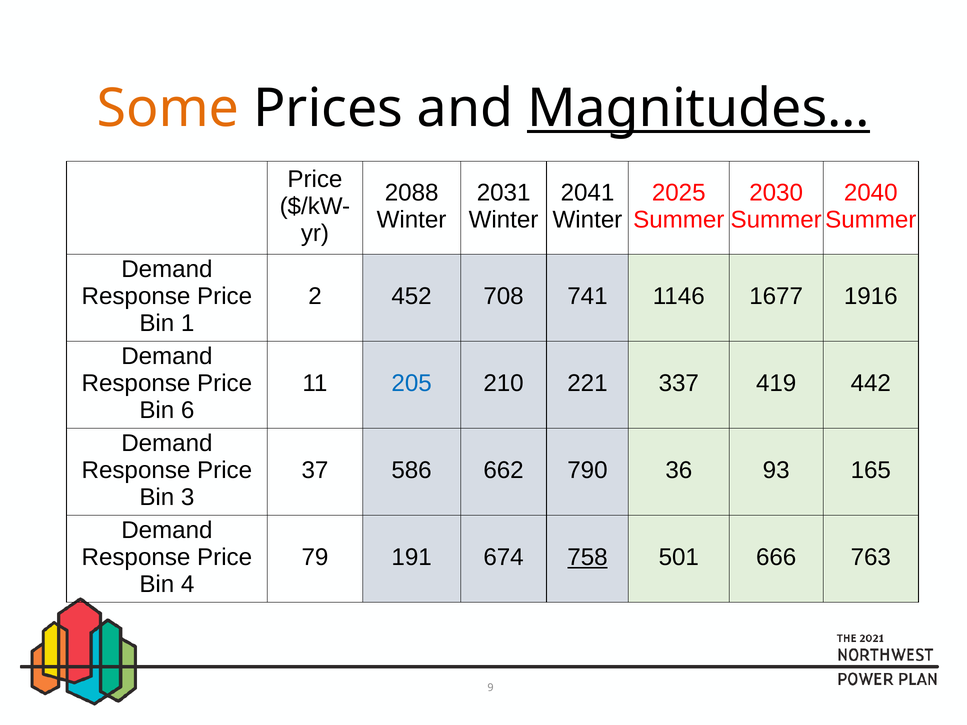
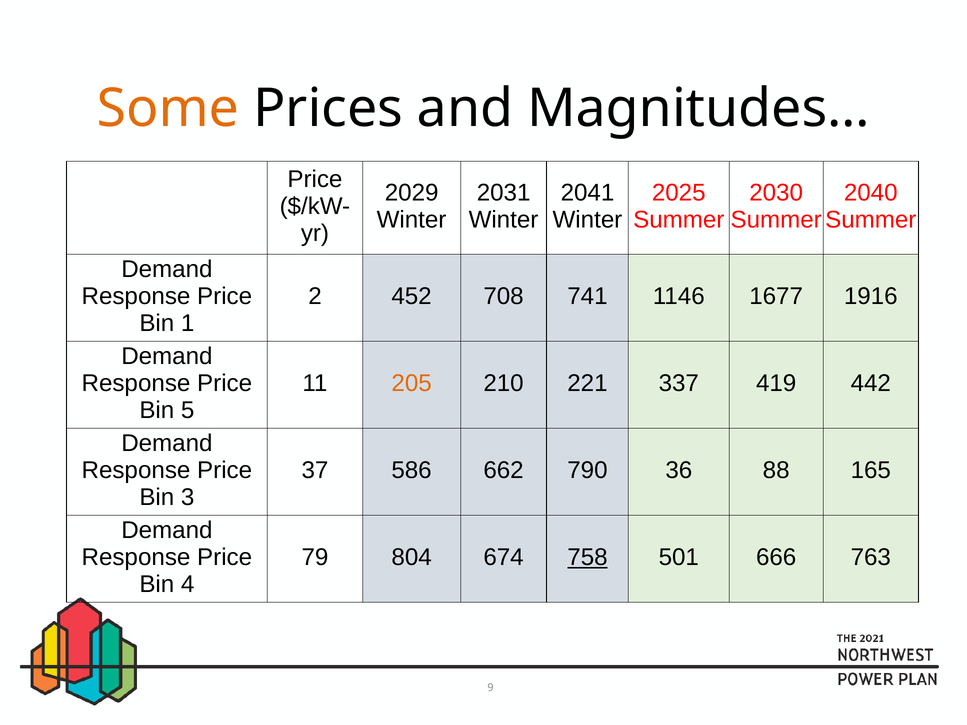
Magnitudes… underline: present -> none
2088: 2088 -> 2029
205 colour: blue -> orange
6: 6 -> 5
93: 93 -> 88
191: 191 -> 804
